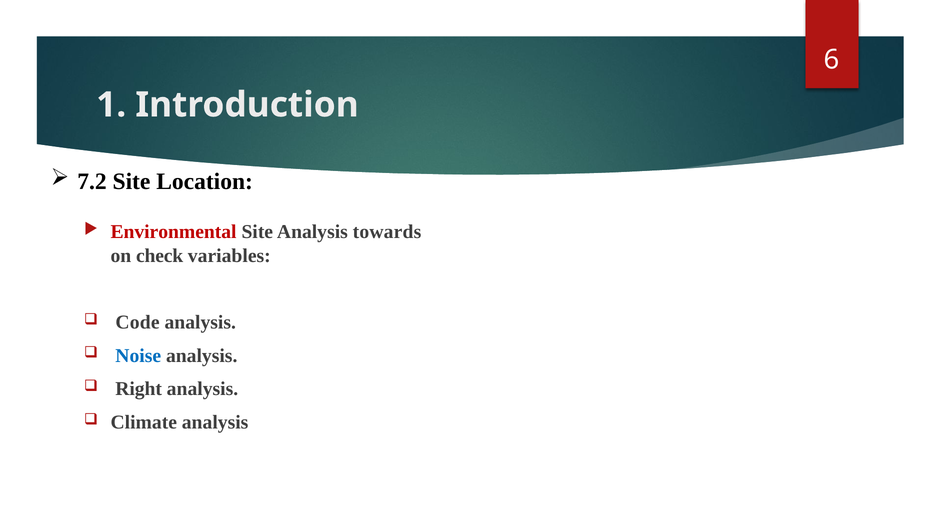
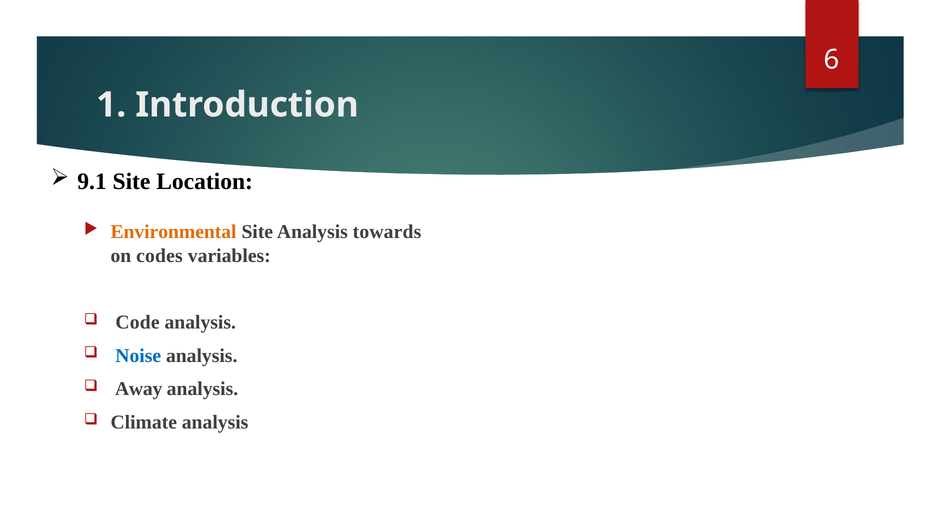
7.2: 7.2 -> 9.1
Environmental colour: red -> orange
check: check -> codes
Right: Right -> Away
